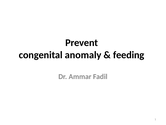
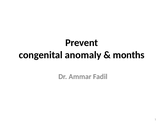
feeding: feeding -> months
